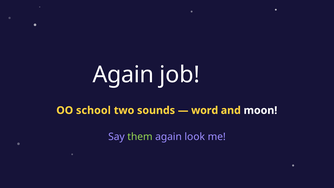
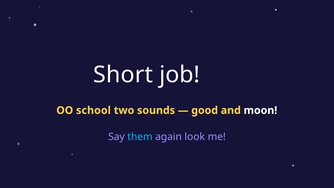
Again at (123, 75): Again -> Short
word: word -> good
them colour: light green -> light blue
